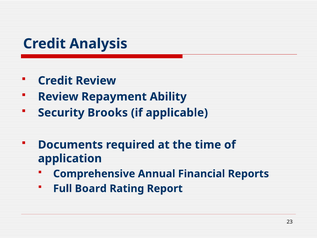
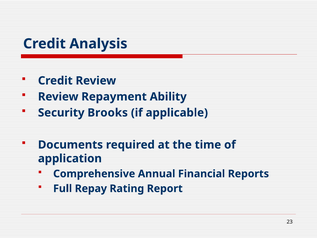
Board: Board -> Repay
